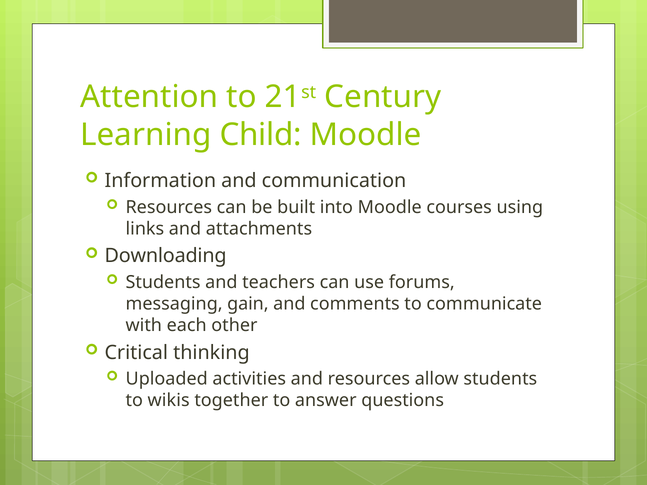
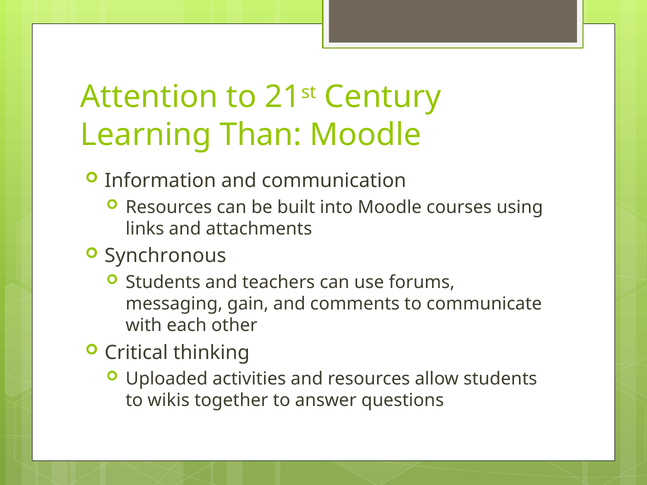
Child: Child -> Than
Downloading: Downloading -> Synchronous
